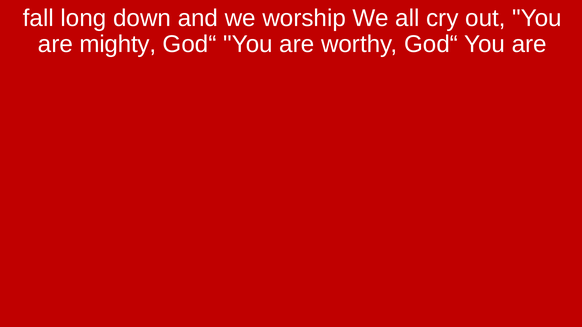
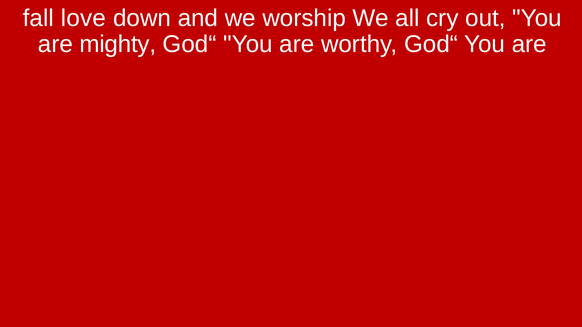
long: long -> love
